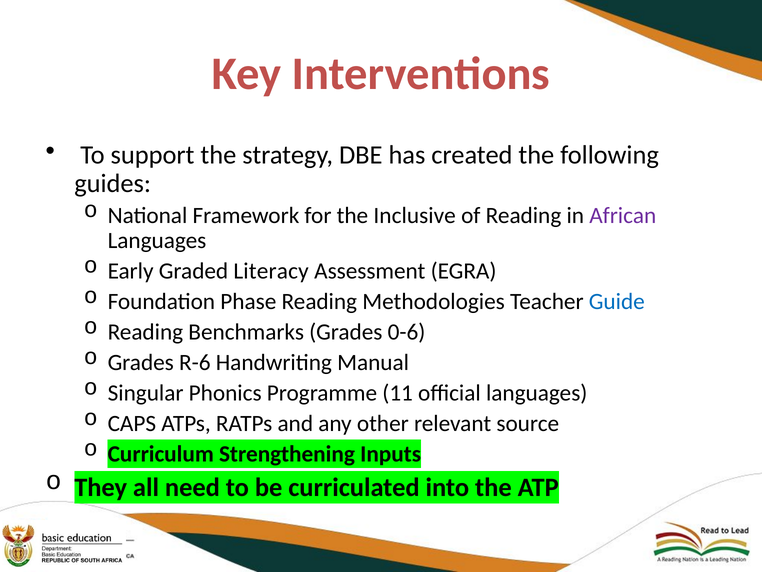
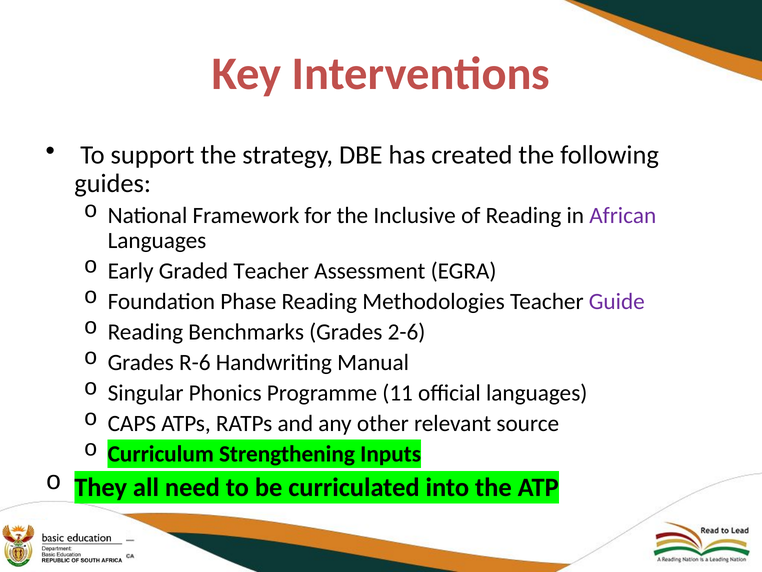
Graded Literacy: Literacy -> Teacher
Guide colour: blue -> purple
0-6: 0-6 -> 2-6
